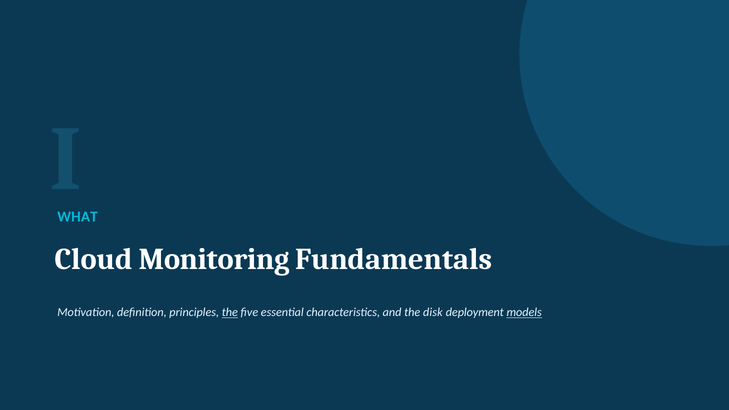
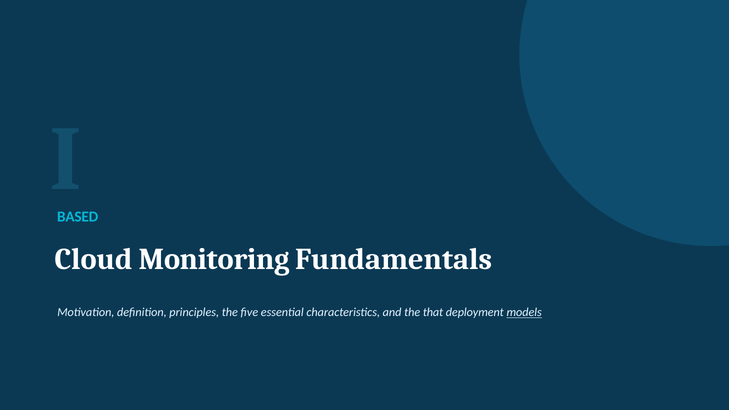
WHAT: WHAT -> BASED
the at (230, 312) underline: present -> none
disk: disk -> that
